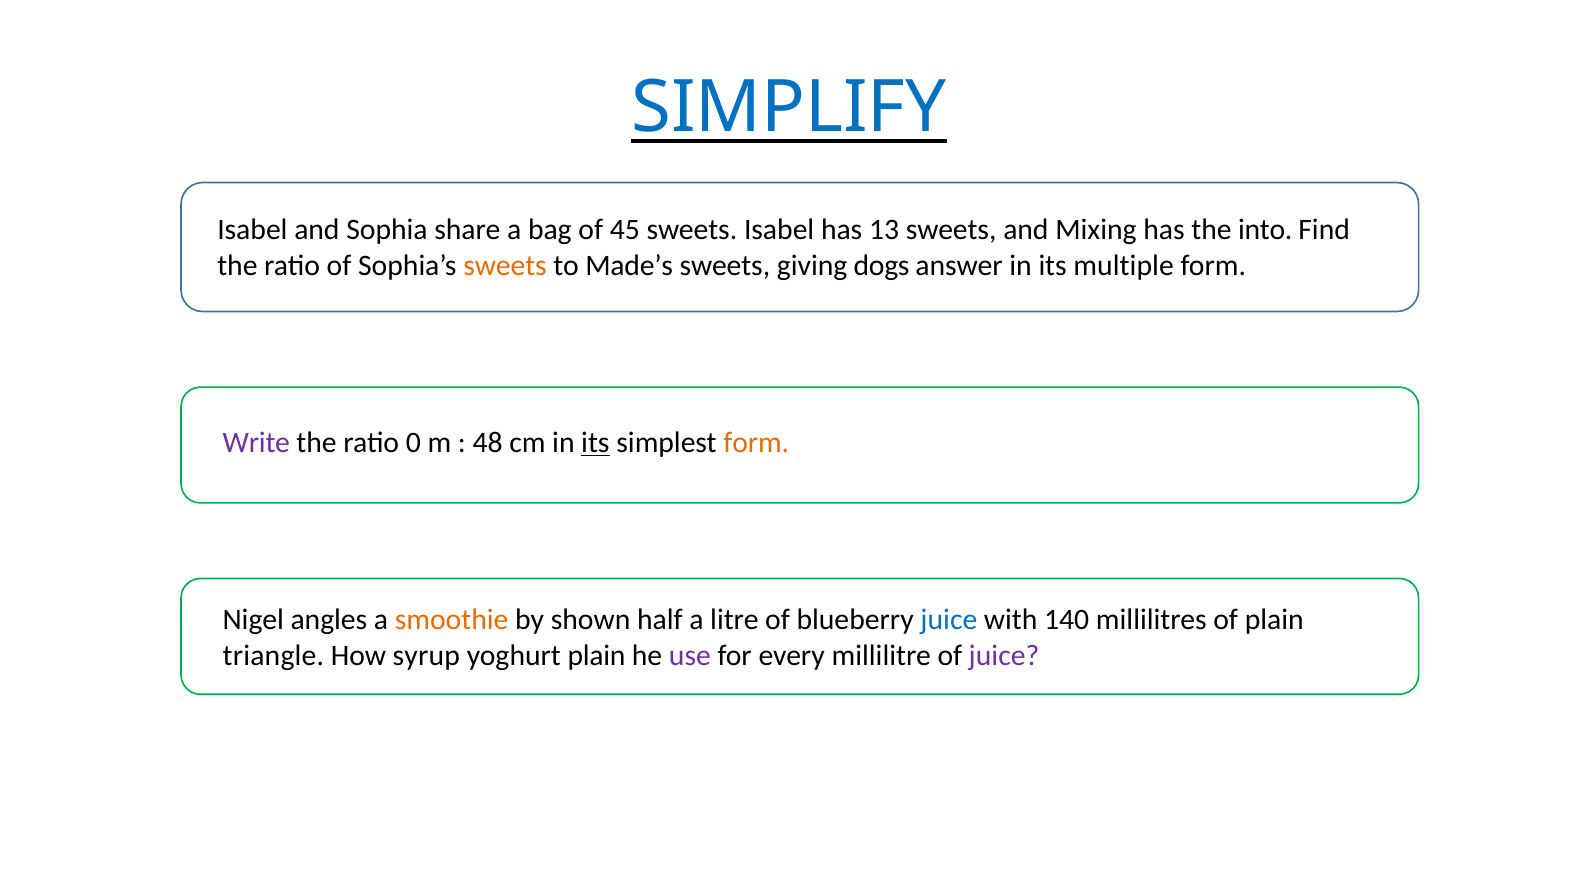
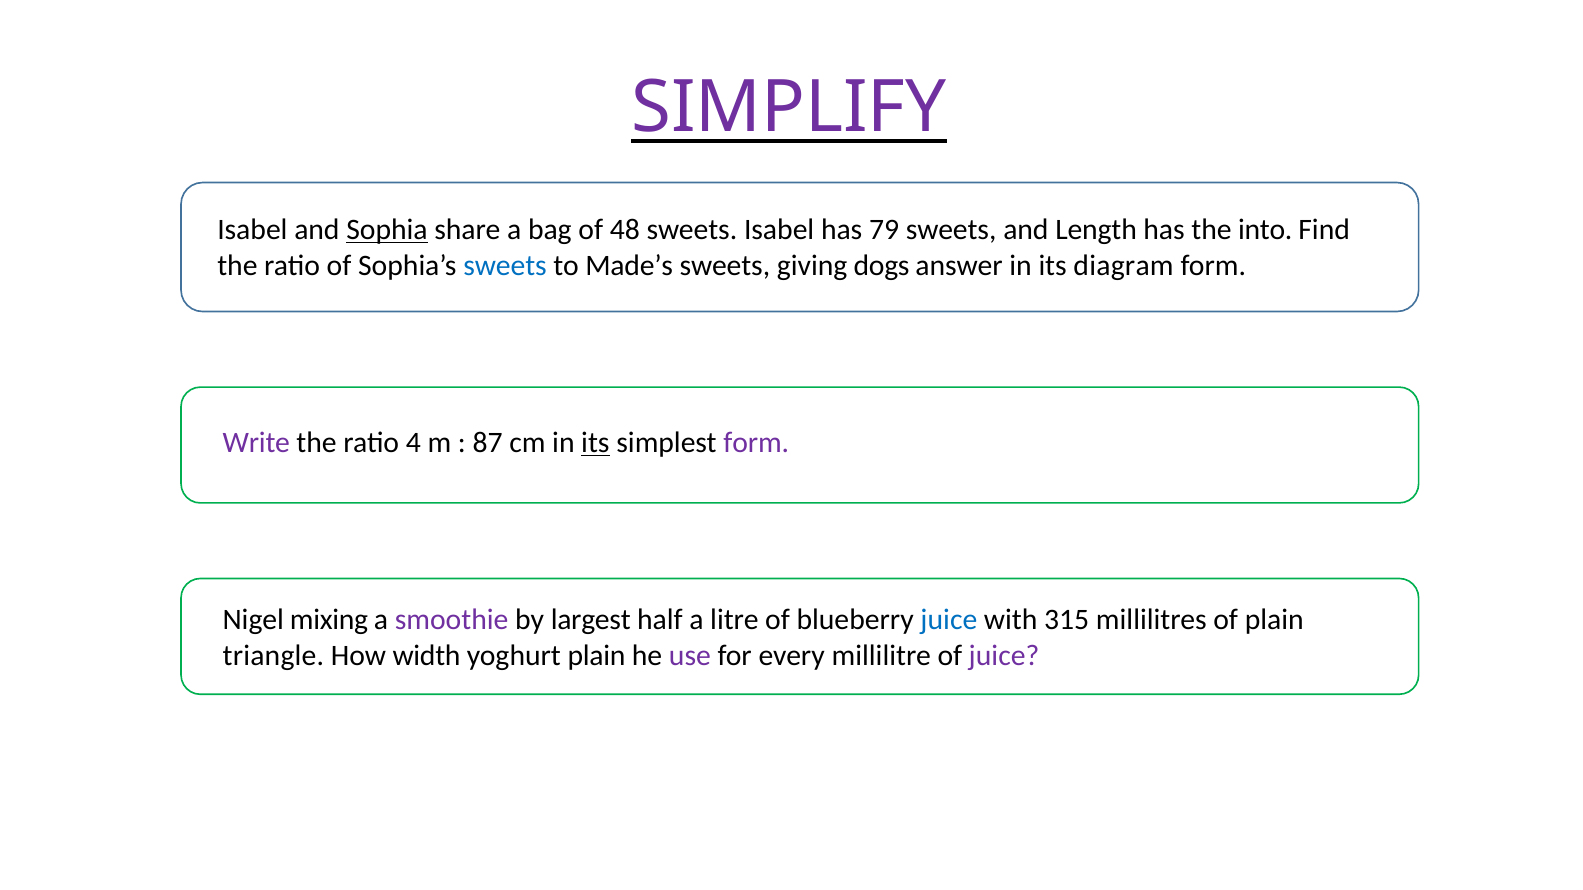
SIMPLIFY colour: blue -> purple
Sophia underline: none -> present
45: 45 -> 48
13: 13 -> 79
Mixing: Mixing -> Length
sweets at (505, 265) colour: orange -> blue
multiple: multiple -> diagram
0: 0 -> 4
48: 48 -> 87
form at (756, 443) colour: orange -> purple
angles: angles -> mixing
smoothie colour: orange -> purple
shown: shown -> largest
140: 140 -> 315
syrup: syrup -> width
